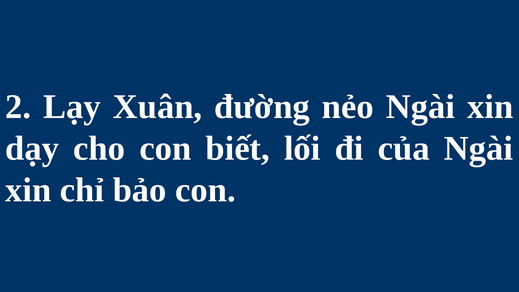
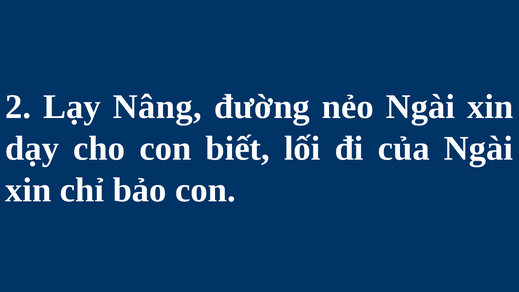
Xuân: Xuân -> Nâng
